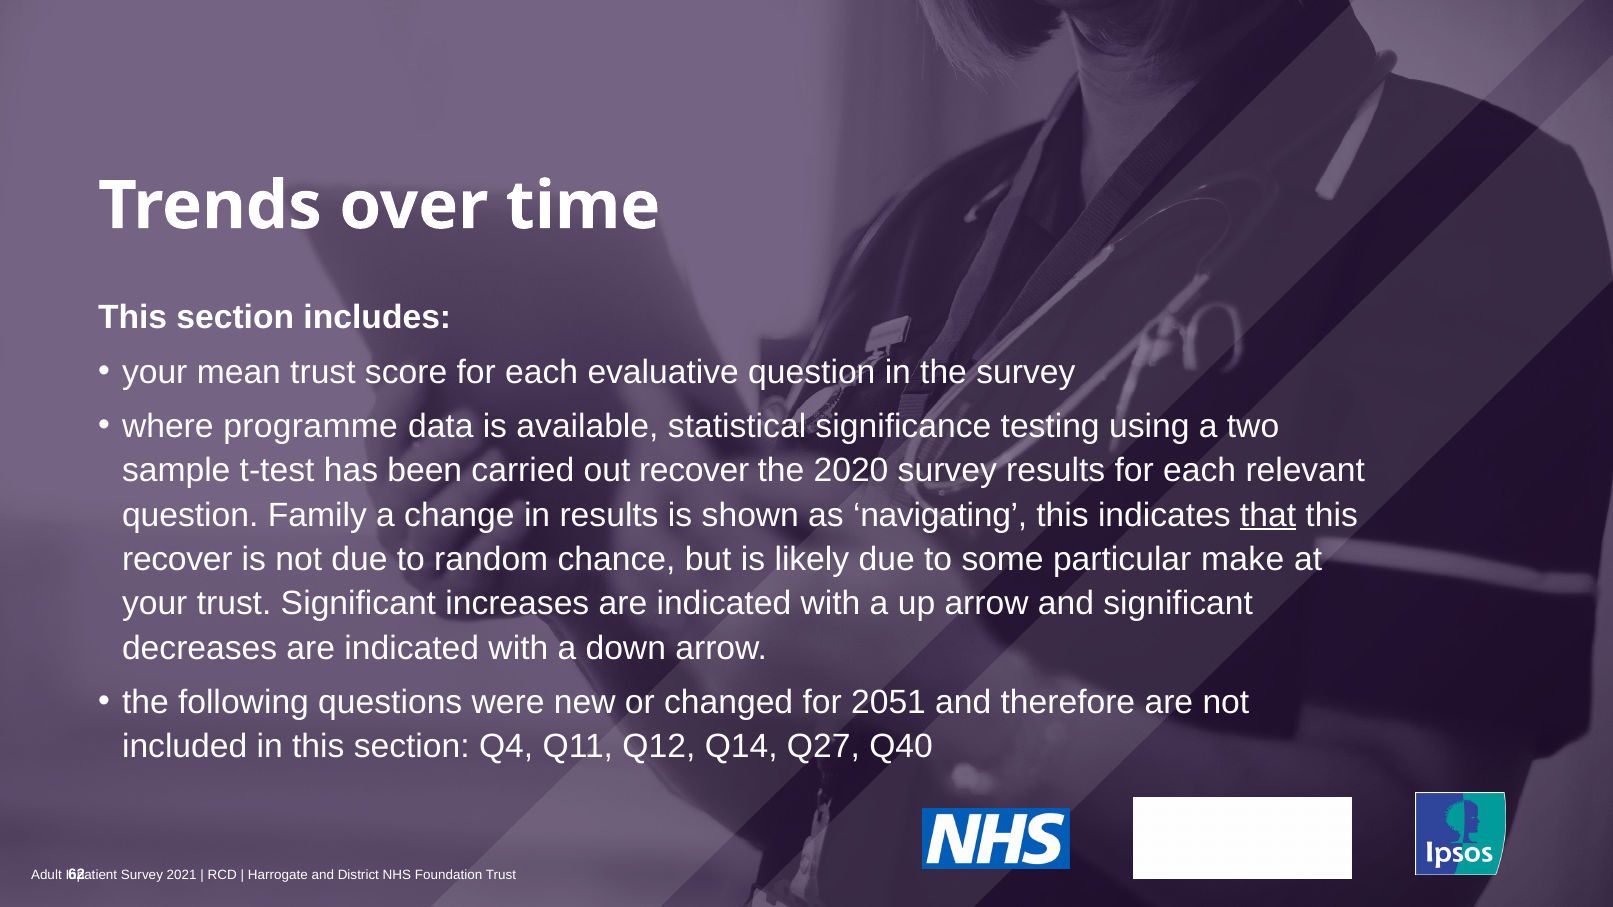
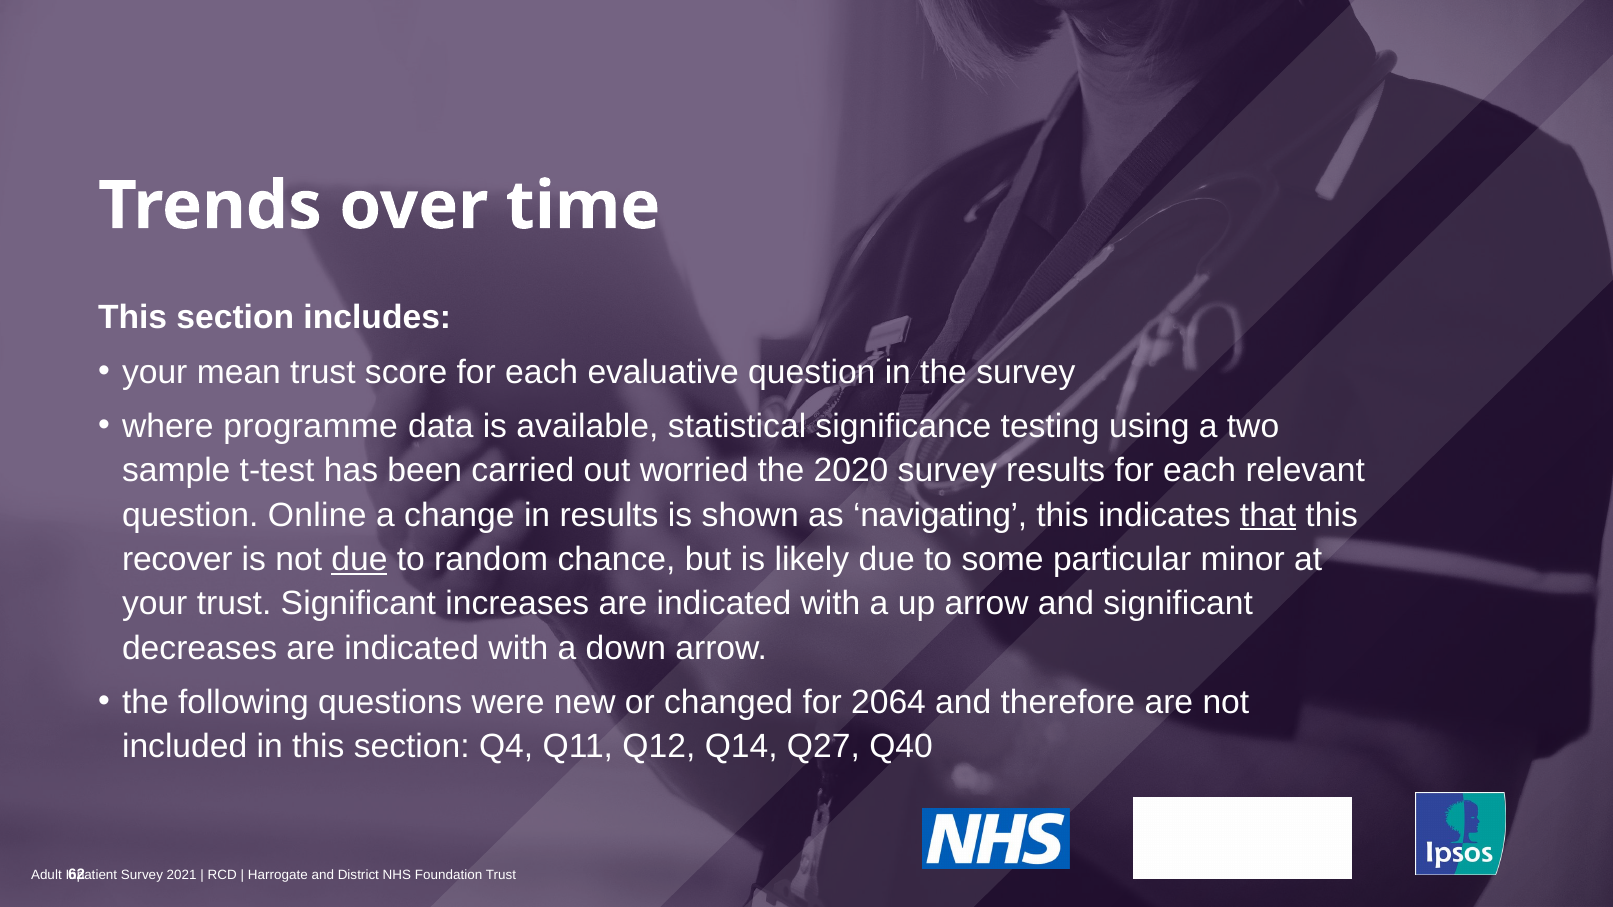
out recover: recover -> worried
Family: Family -> Online
due at (359, 560) underline: none -> present
make: make -> minor
2051: 2051 -> 2064
